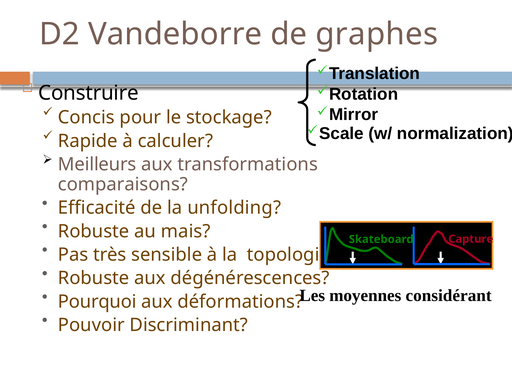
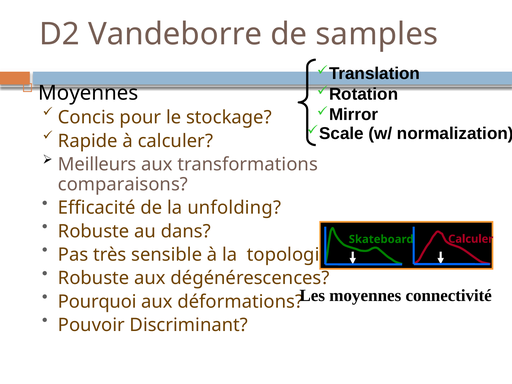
graphes: graphes -> samples
Construire at (88, 93): Construire -> Moyennes
mais: mais -> dans
Skateboard Capture: Capture -> Calculer
considérant: considérant -> connectivité
